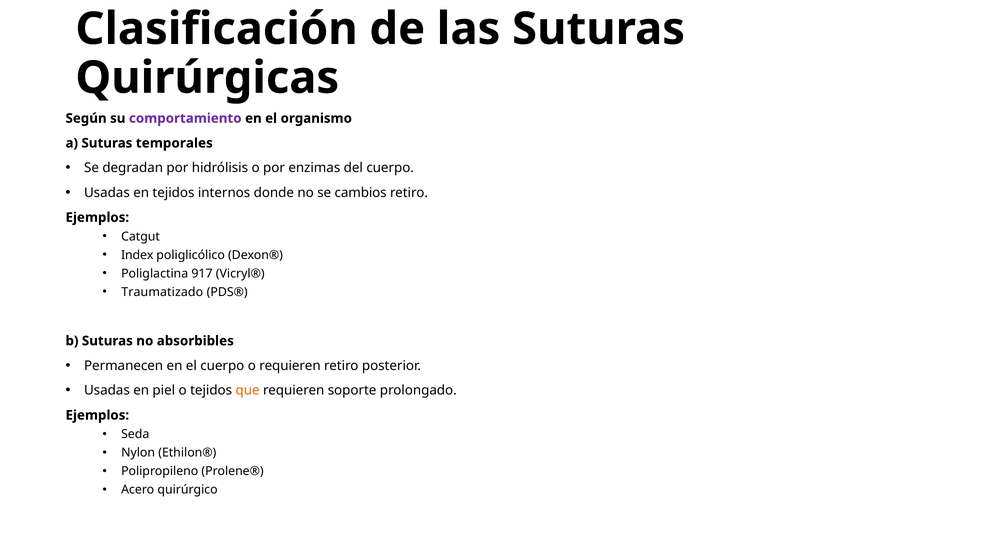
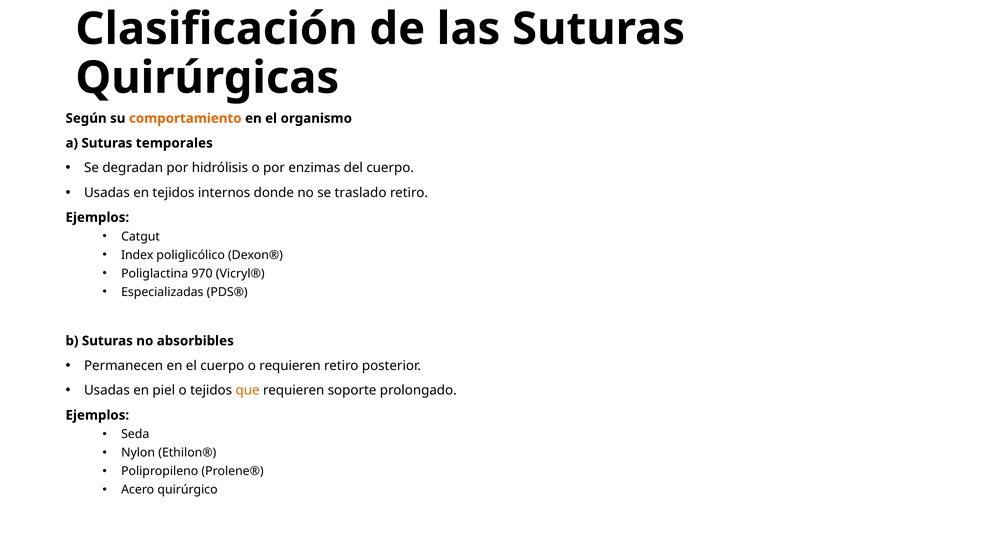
comportamiento colour: purple -> orange
cambios: cambios -> traslado
917: 917 -> 970
Traumatizado: Traumatizado -> Especializadas
